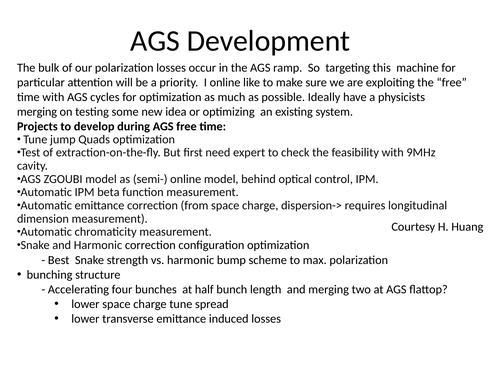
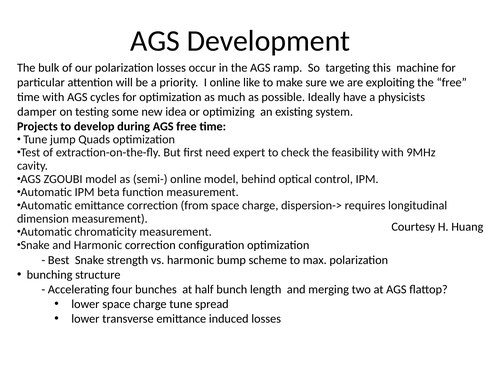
merging at (37, 112): merging -> damper
